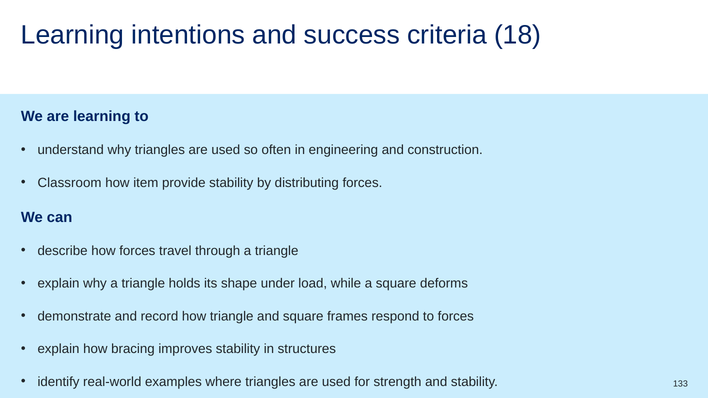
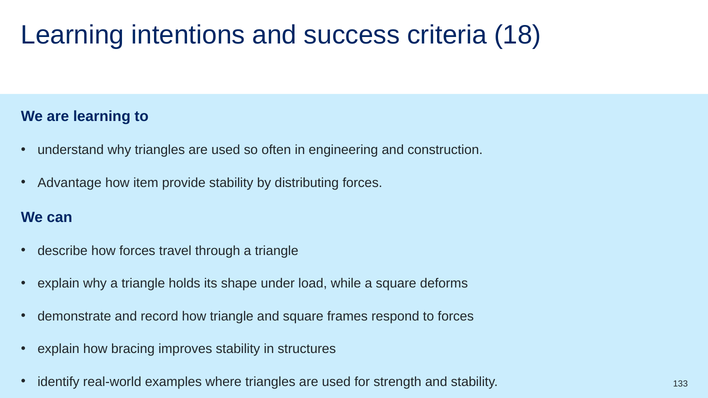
Classroom: Classroom -> Advantage
